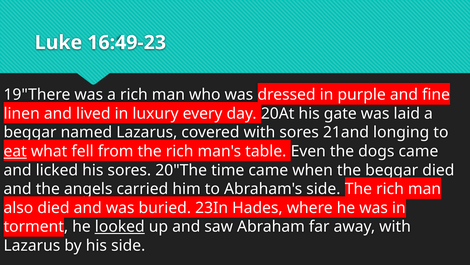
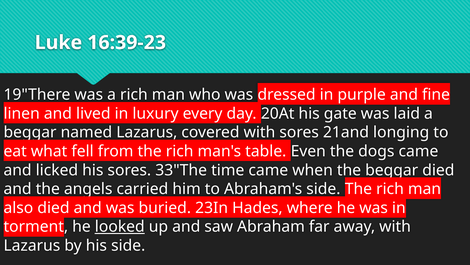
16:49-23: 16:49-23 -> 16:39-23
eat underline: present -> none
20"The: 20"The -> 33"The
